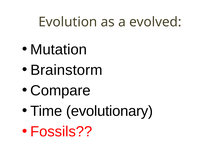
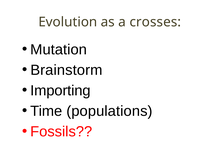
evolved: evolved -> crosses
Compare: Compare -> Importing
evolutionary: evolutionary -> populations
